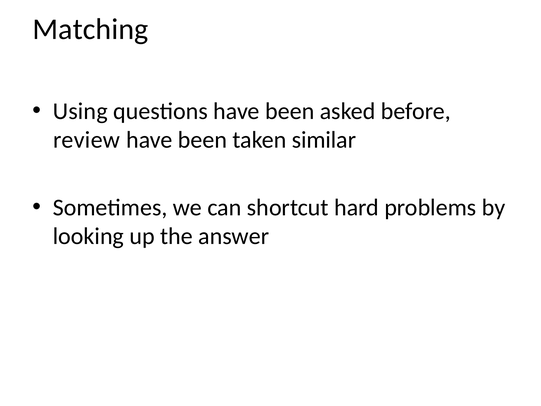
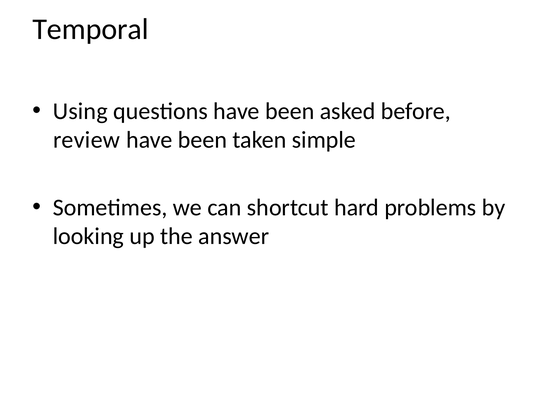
Matching: Matching -> Temporal
similar: similar -> simple
